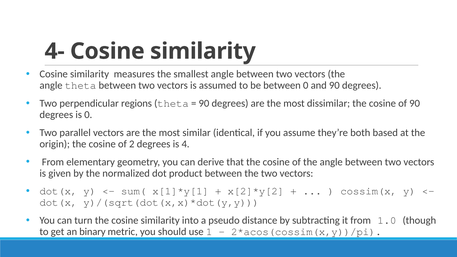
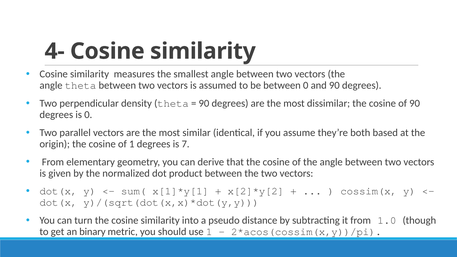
regions: regions -> density
of 2: 2 -> 1
4: 4 -> 7
